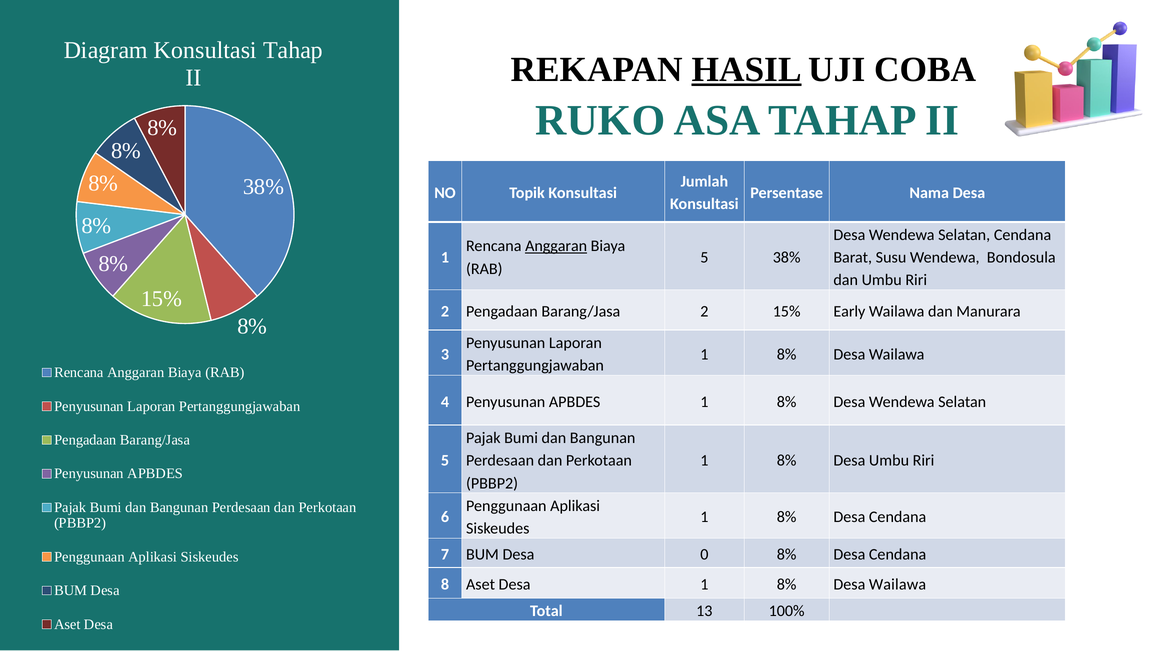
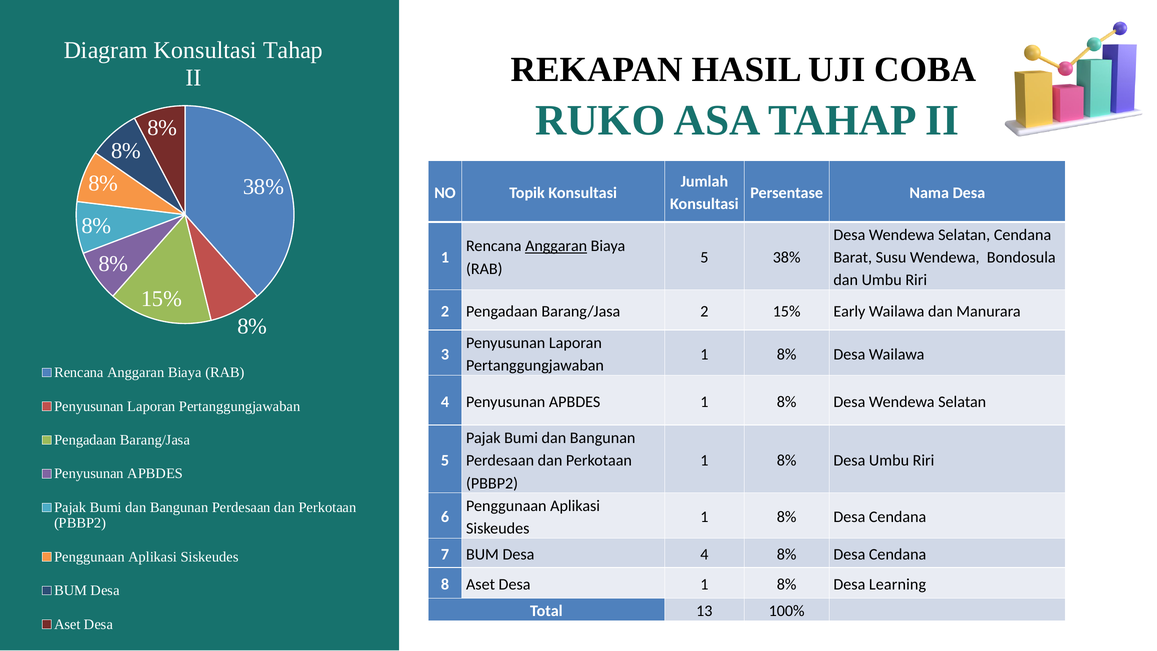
HASIL underline: present -> none
Desa 0: 0 -> 4
Wailawa at (898, 584): Wailawa -> Learning
